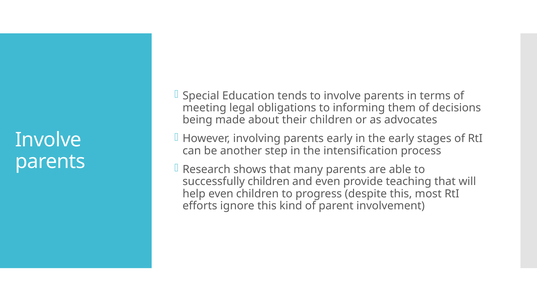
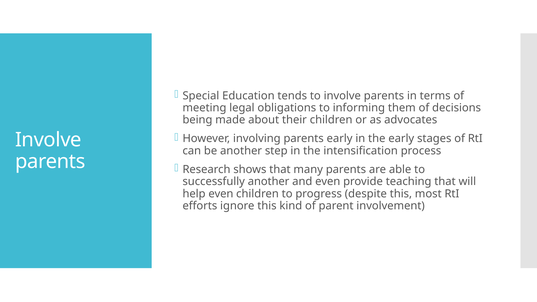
successfully children: children -> another
